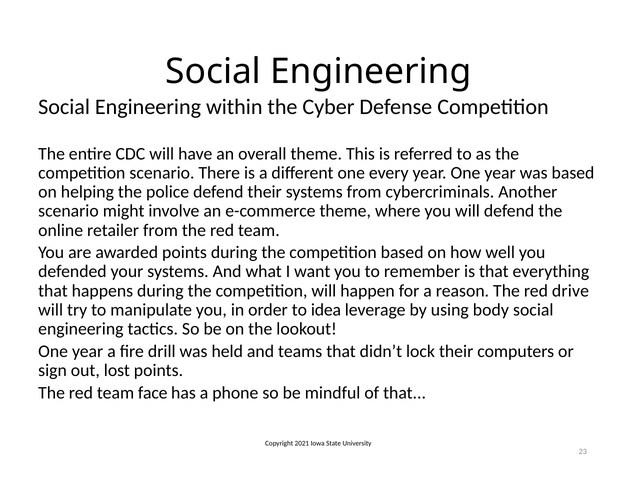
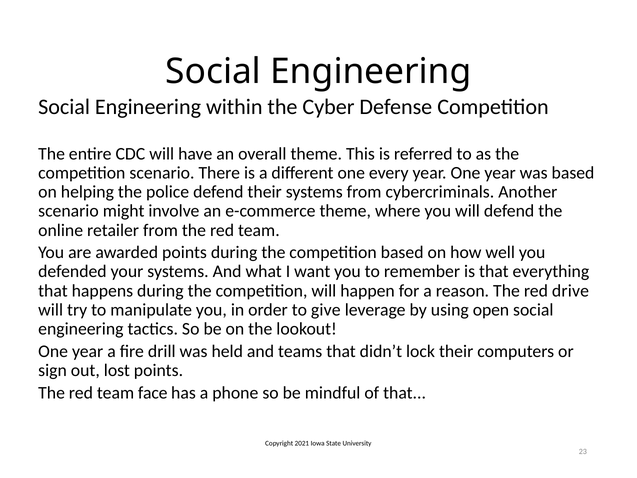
idea: idea -> give
body: body -> open
